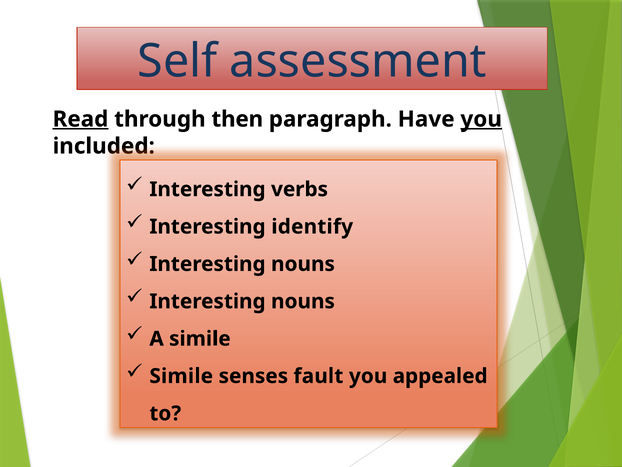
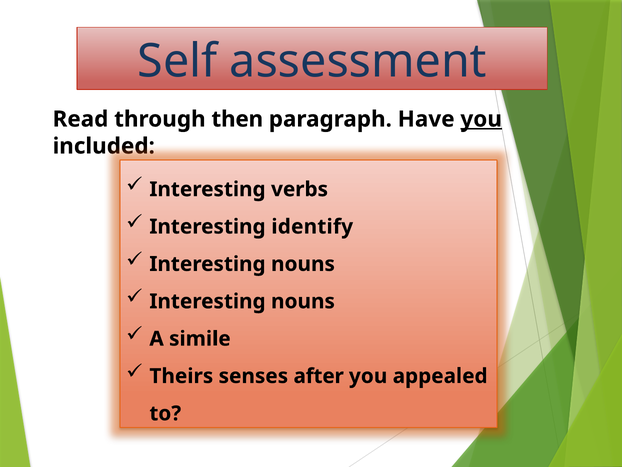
Read underline: present -> none
Simile at (181, 376): Simile -> Theirs
fault: fault -> after
